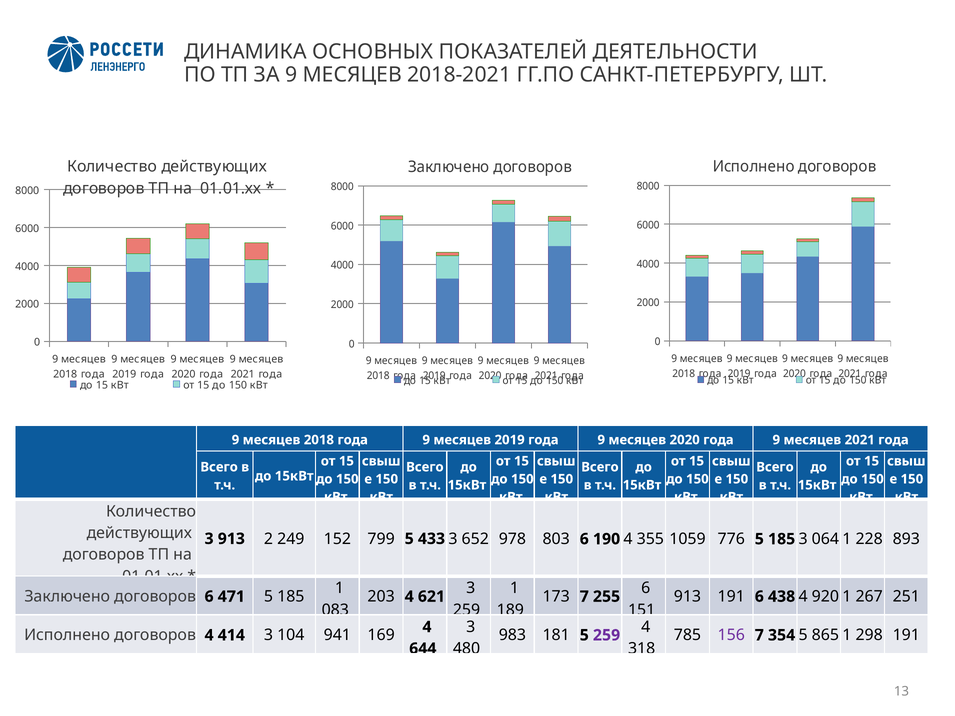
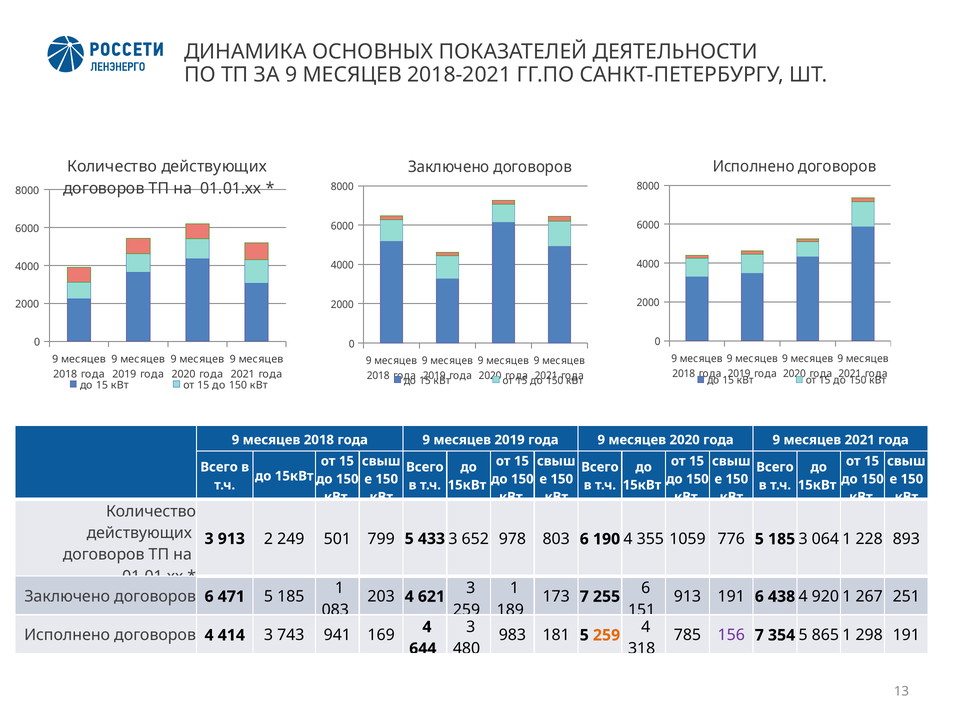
152: 152 -> 501
104: 104 -> 743
259 at (607, 635) colour: purple -> orange
